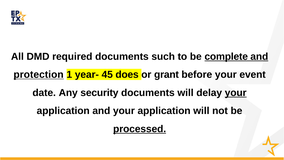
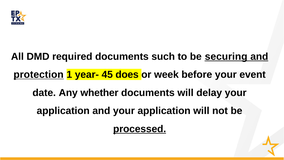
complete: complete -> securing
grant: grant -> week
security: security -> whether
your at (236, 93) underline: present -> none
